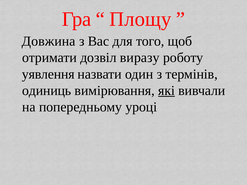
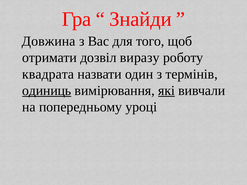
Площу: Площу -> Знайди
уявлення: уявлення -> квадрата
одиниць underline: none -> present
